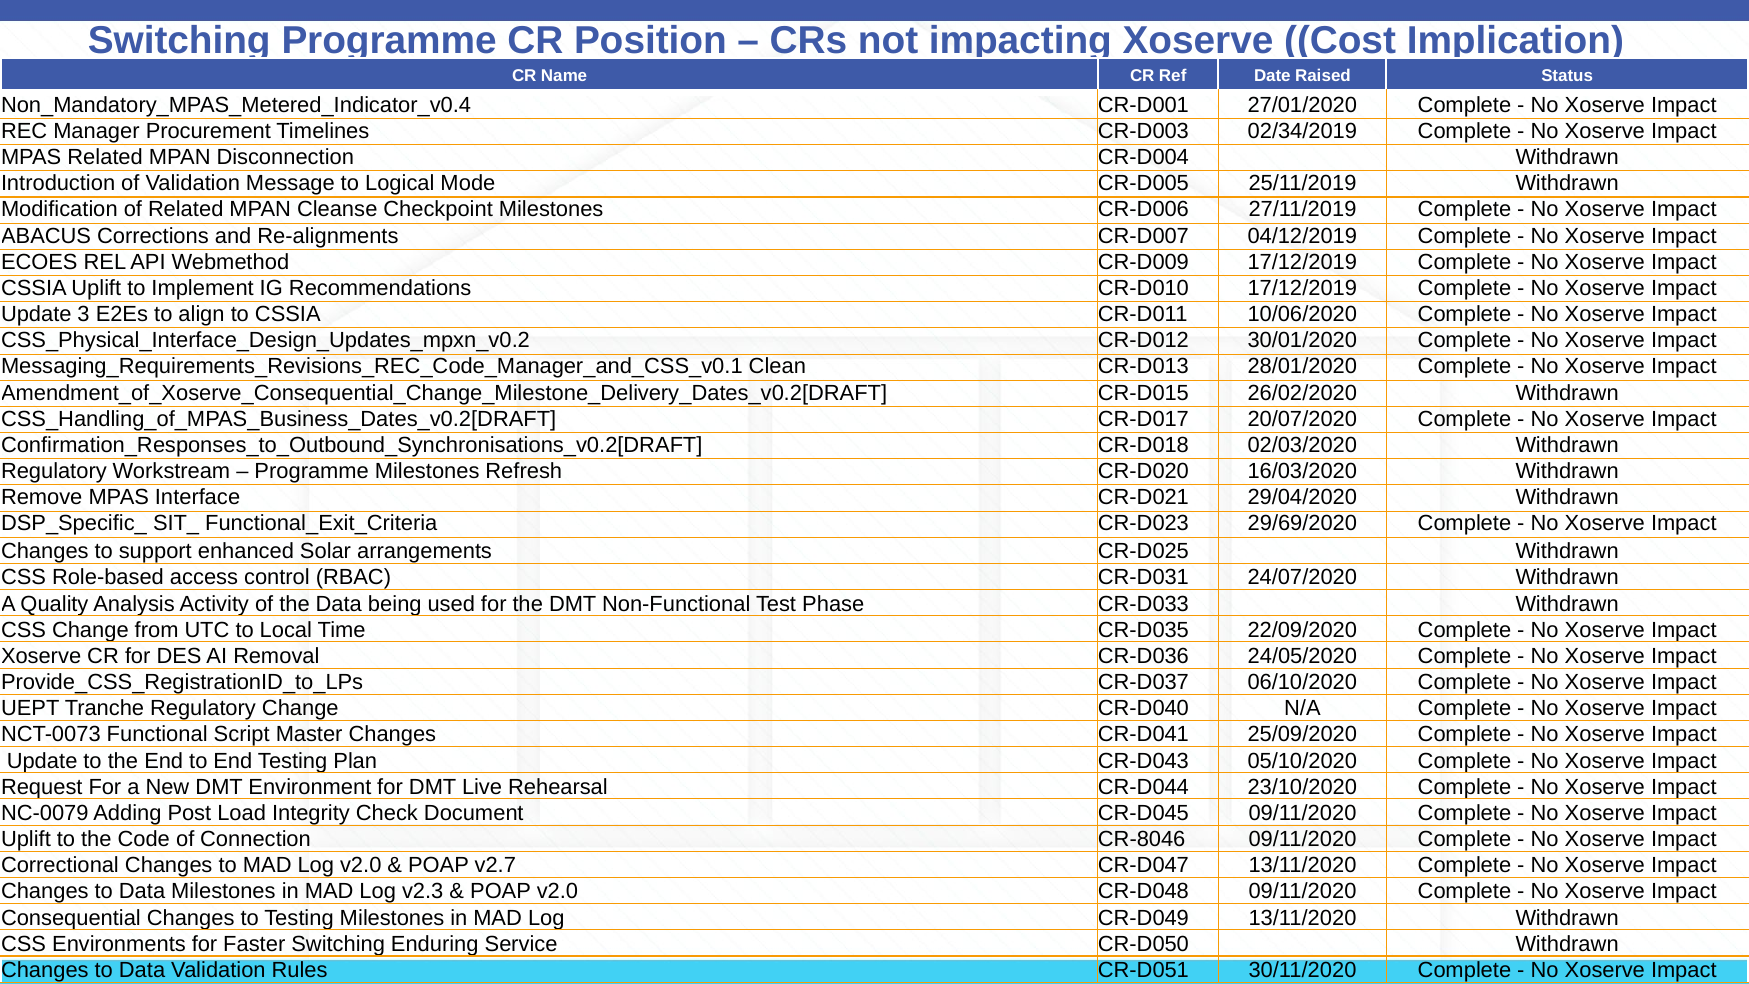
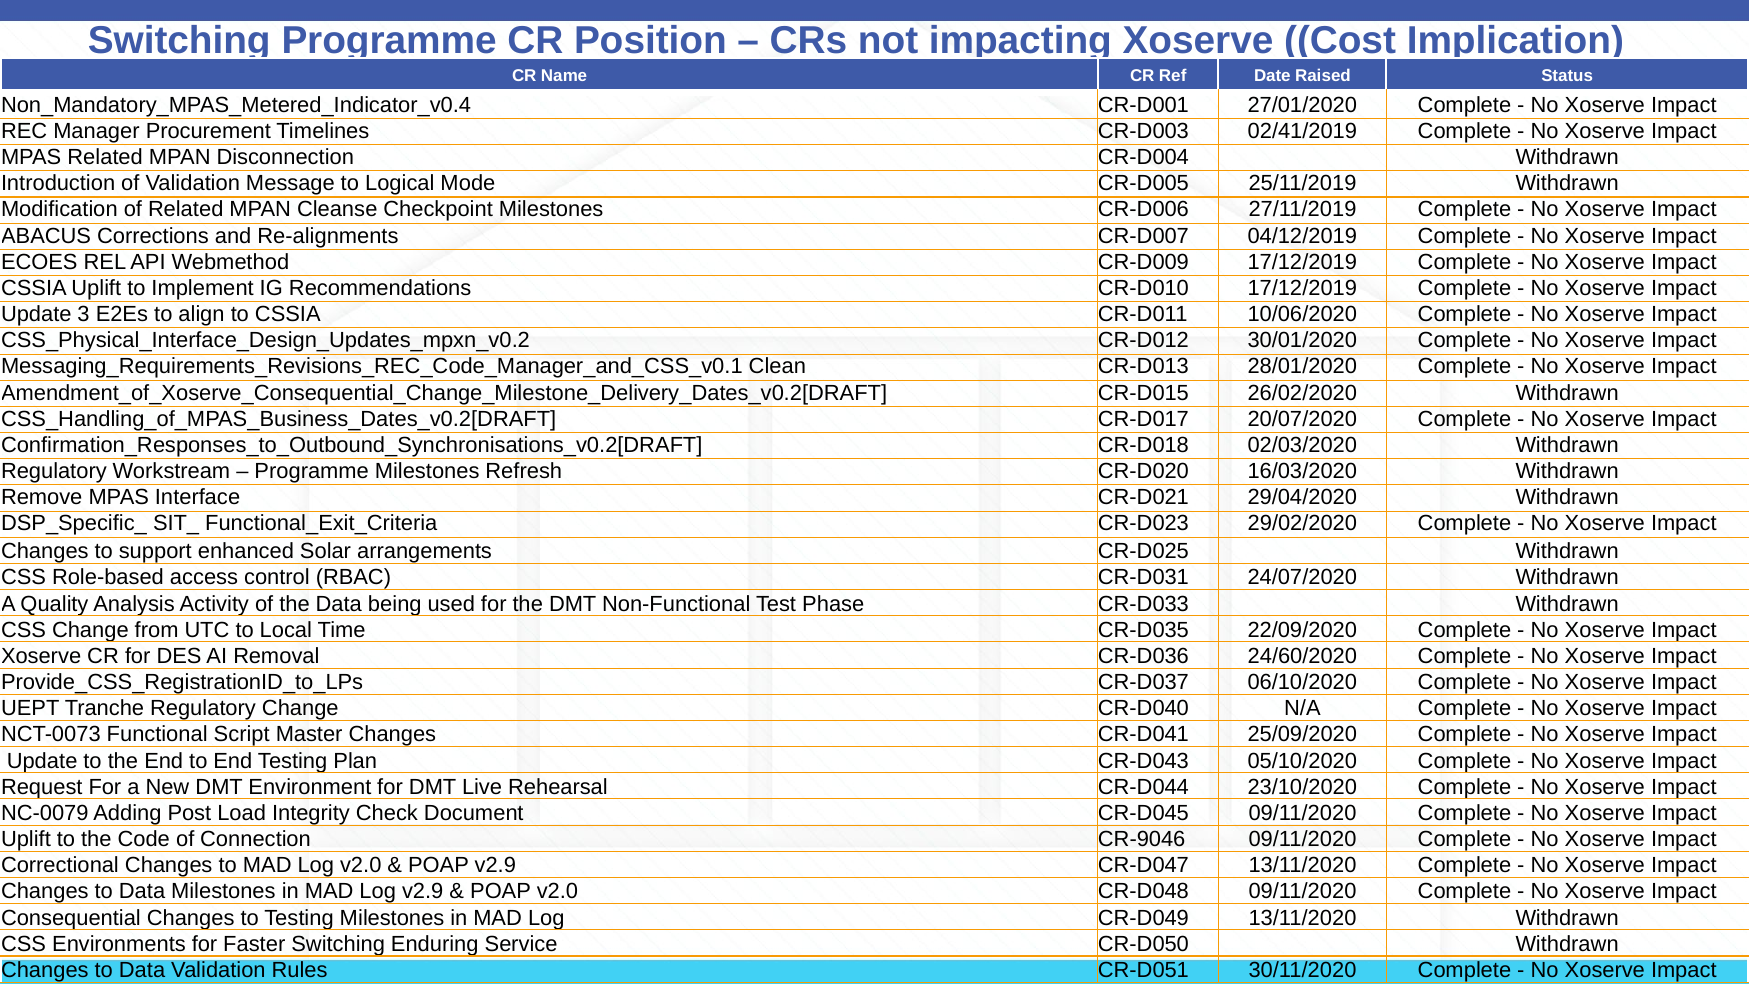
02/34/2019: 02/34/2019 -> 02/41/2019
29/69/2020: 29/69/2020 -> 29/02/2020
24/05/2020: 24/05/2020 -> 24/60/2020
CR-8046: CR-8046 -> CR-9046
POAP v2.7: v2.7 -> v2.9
Log v2.3: v2.3 -> v2.9
